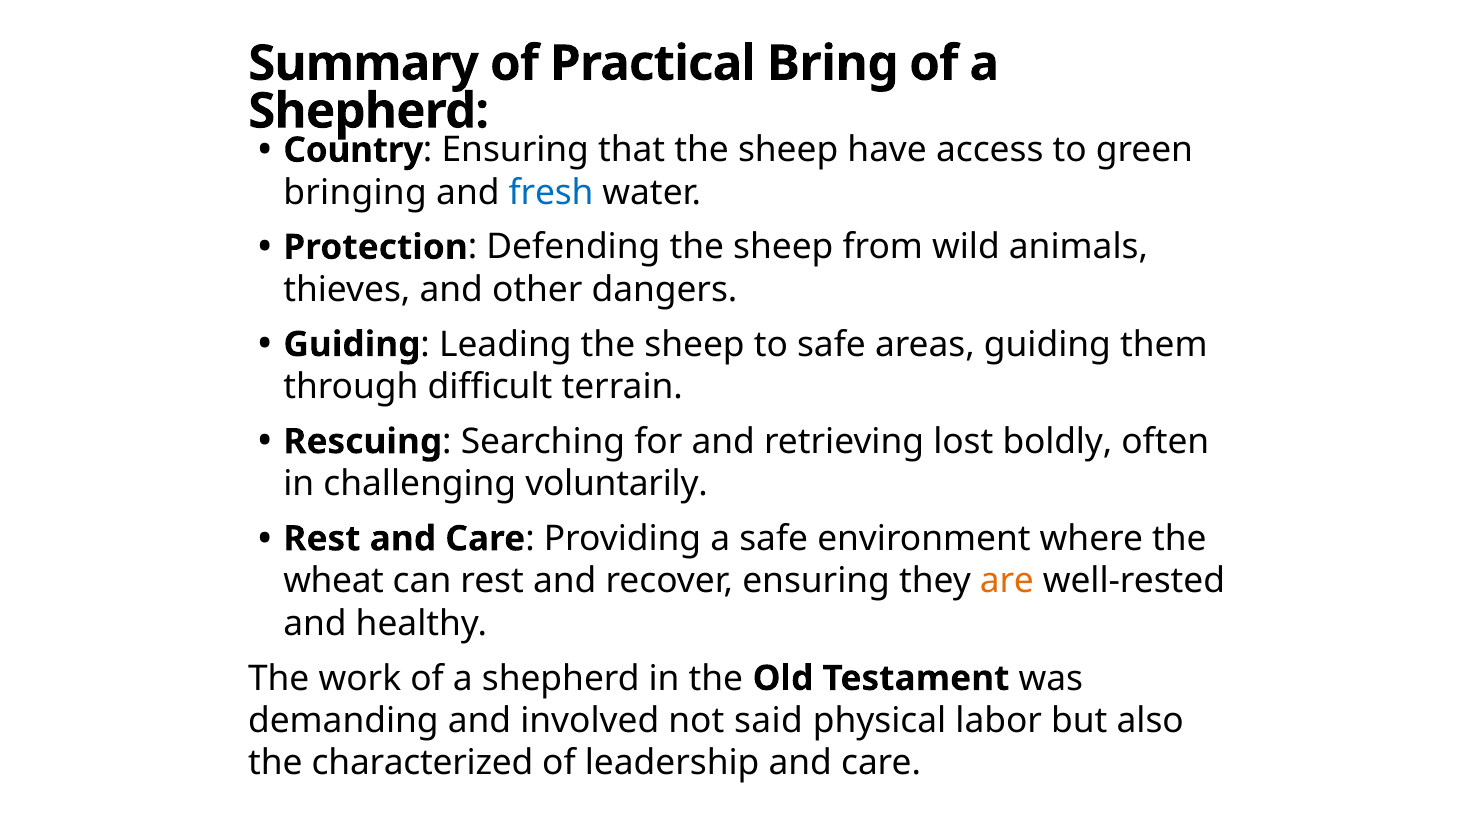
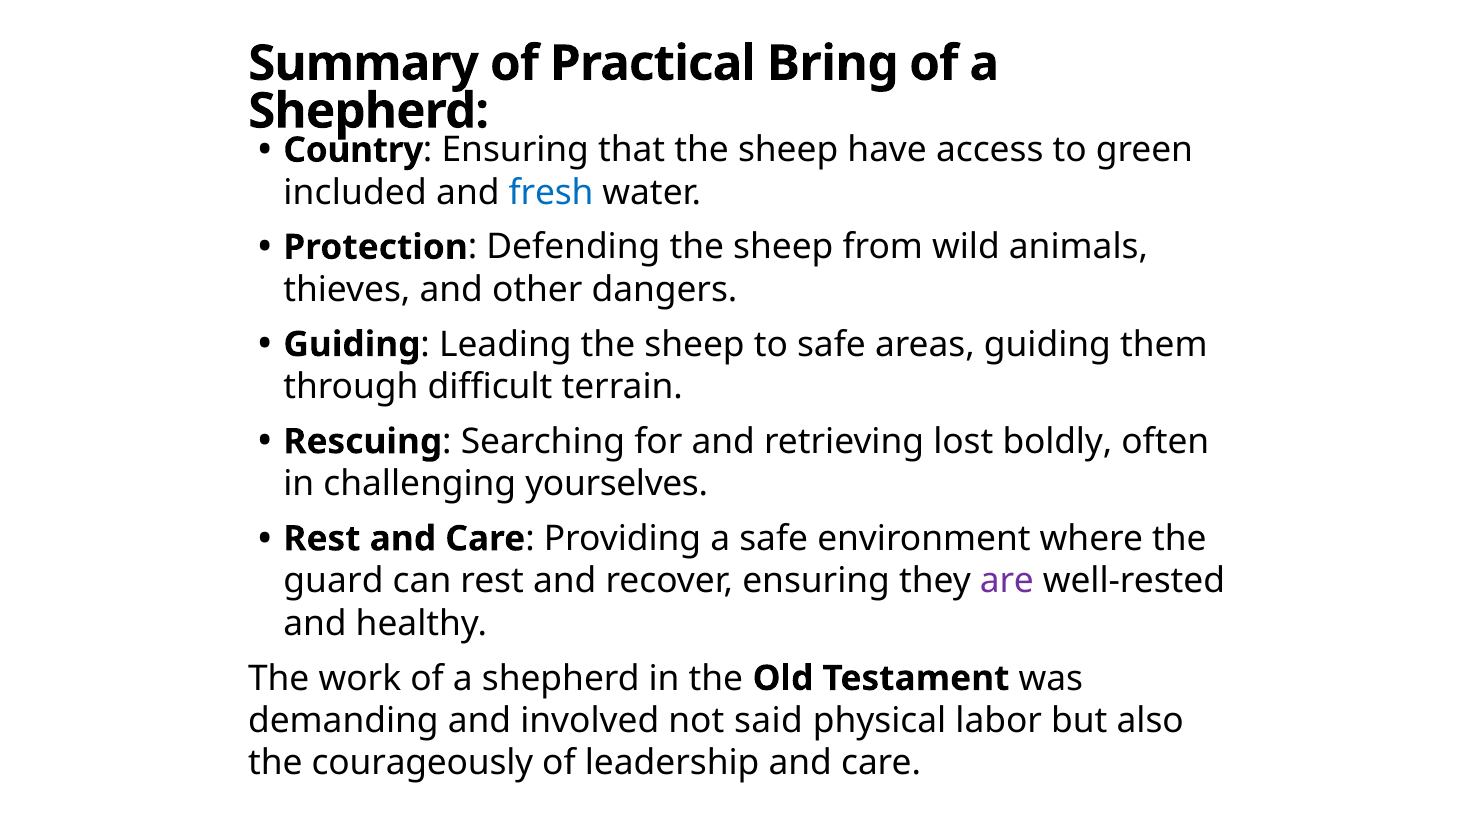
bringing: bringing -> included
voluntarily: voluntarily -> yourselves
wheat: wheat -> guard
are colour: orange -> purple
characterized: characterized -> courageously
